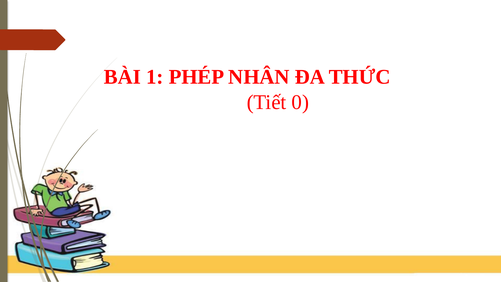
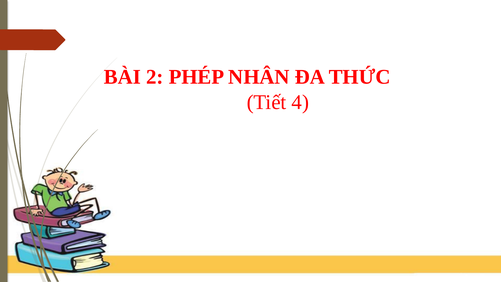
1: 1 -> 2
0: 0 -> 4
